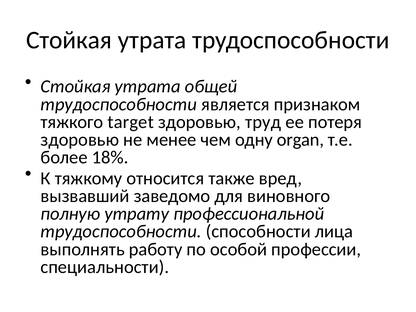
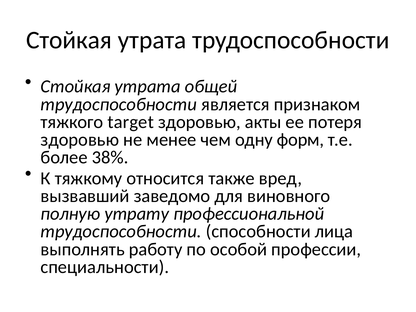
труд: труд -> акты
organ: organ -> форм
18%: 18% -> 38%
